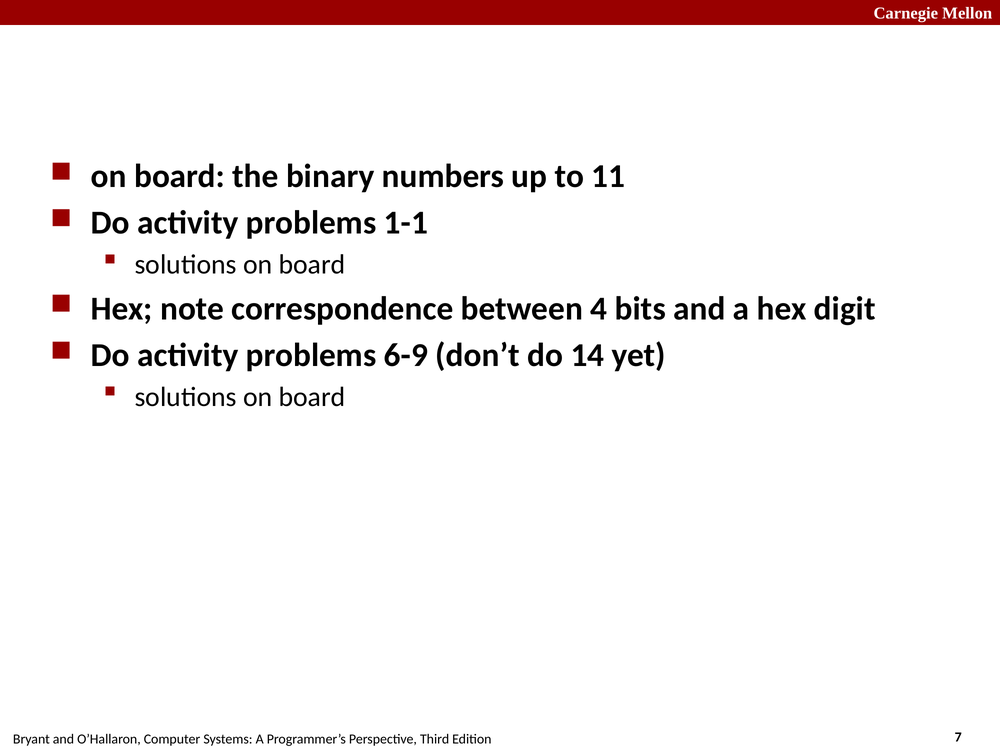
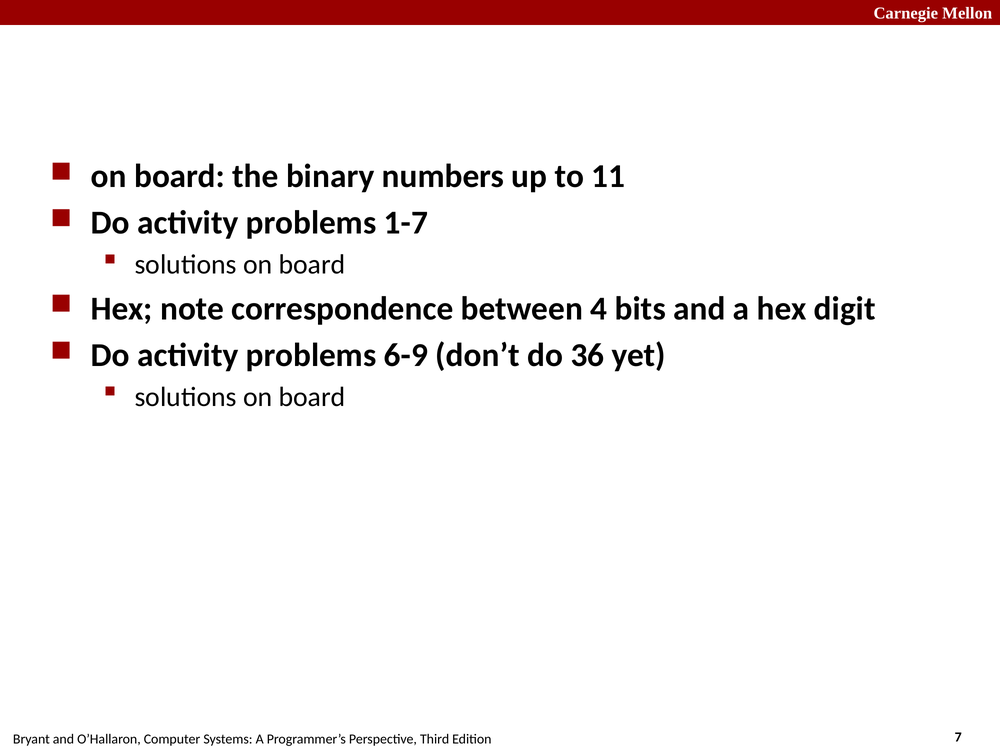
1-1: 1-1 -> 1-7
14: 14 -> 36
